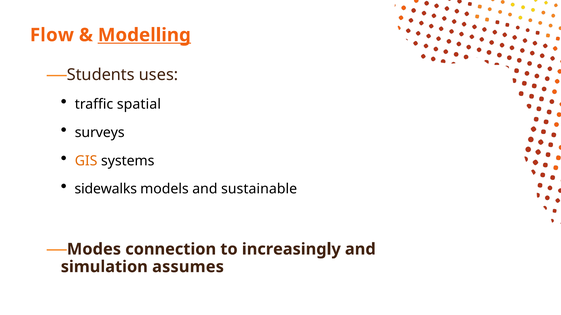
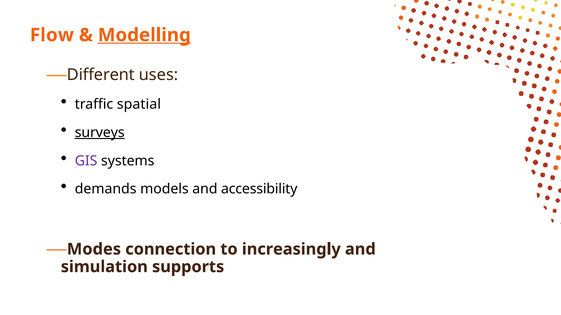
Students: Students -> Different
surveys underline: none -> present
GIS colour: orange -> purple
sidewalks: sidewalks -> demands
sustainable: sustainable -> accessibility
assumes: assumes -> supports
